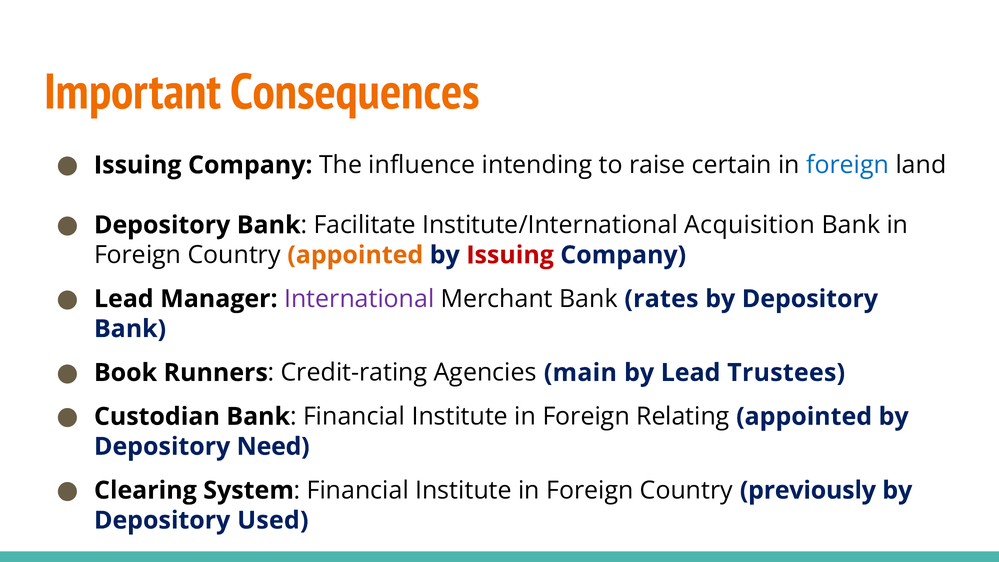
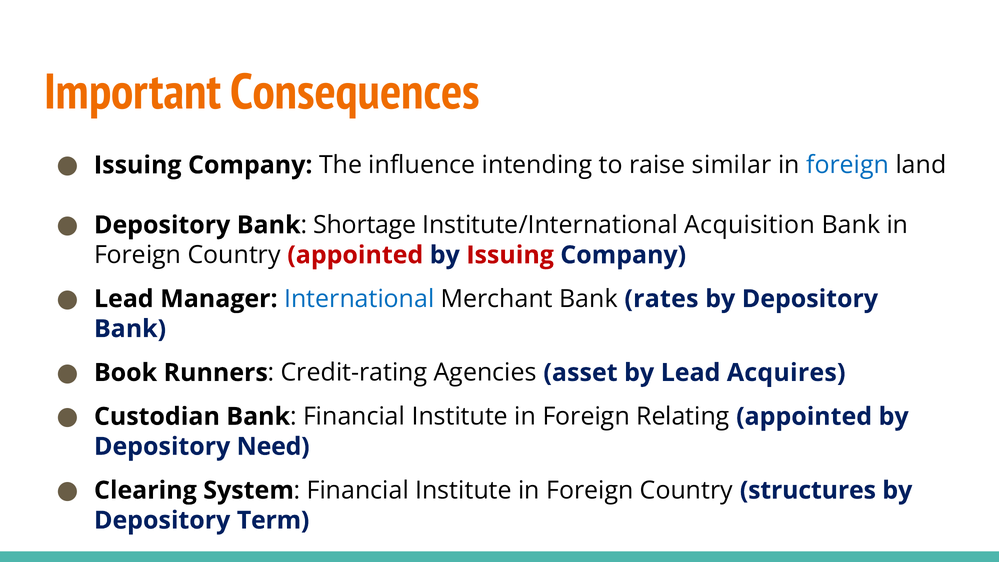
certain: certain -> similar
Facilitate: Facilitate -> Shortage
appointed at (355, 255) colour: orange -> red
International colour: purple -> blue
main: main -> asset
Trustees: Trustees -> Acquires
previously: previously -> structures
Used: Used -> Term
